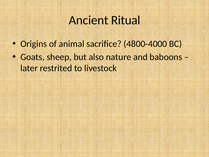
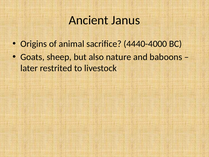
Ritual: Ritual -> Janus
4800-4000: 4800-4000 -> 4440-4000
